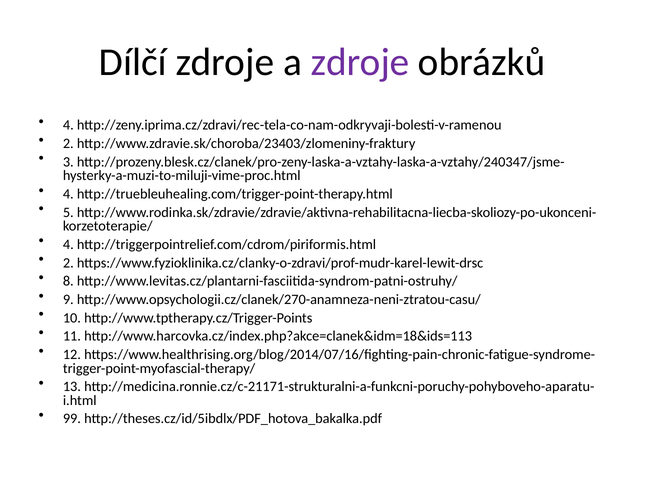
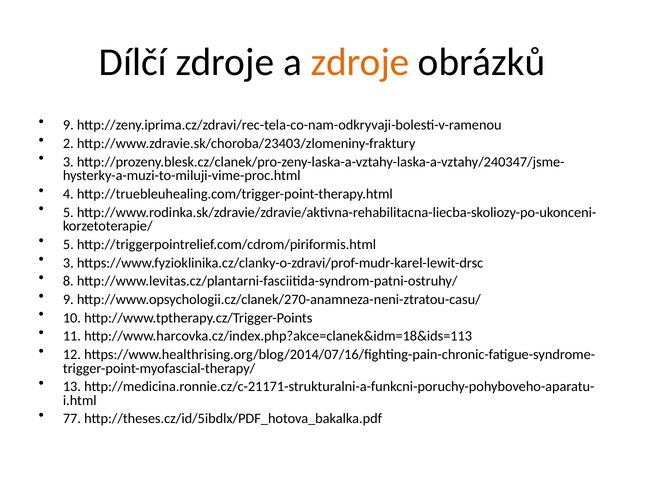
zdroje at (360, 62) colour: purple -> orange
4 at (68, 125): 4 -> 9
4 at (68, 244): 4 -> 5
2 at (68, 263): 2 -> 3
99: 99 -> 77
